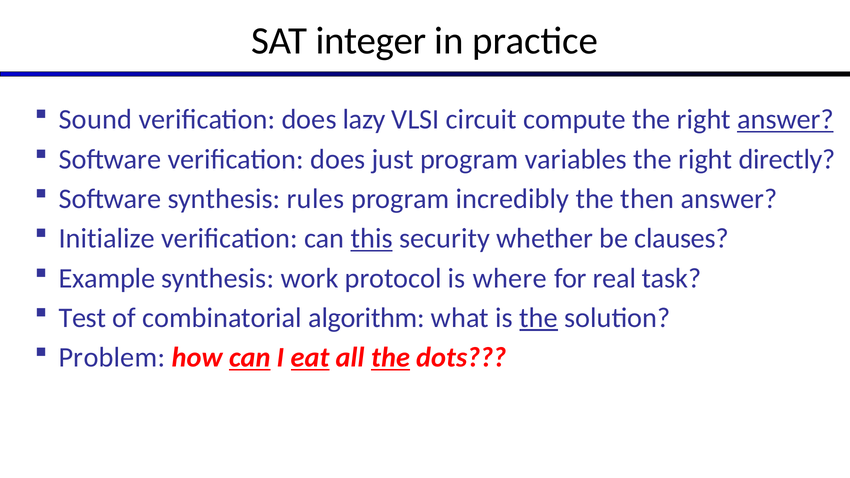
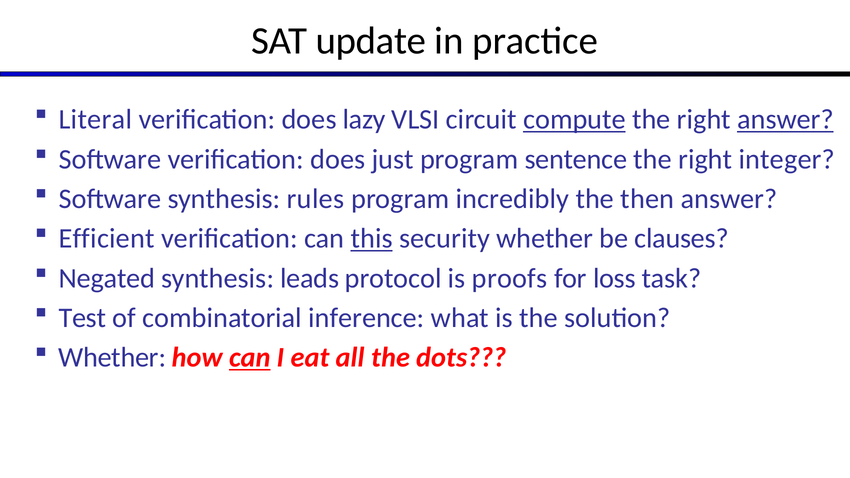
integer: integer -> update
Sound: Sound -> Literal
compute underline: none -> present
variables: variables -> sentence
directly: directly -> integer
Initialize: Initialize -> Efficient
Example: Example -> Negated
work: work -> leads
where: where -> proofs
real: real -> loss
algorithm: algorithm -> inference
the at (538, 318) underline: present -> none
Problem at (112, 358): Problem -> Whether
eat underline: present -> none
the at (391, 358) underline: present -> none
